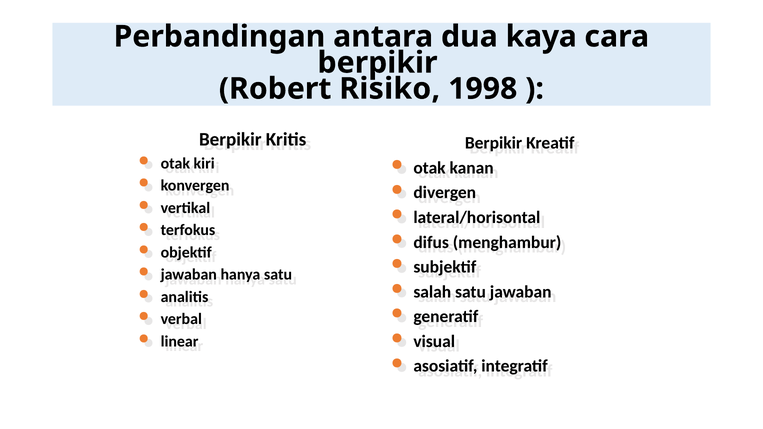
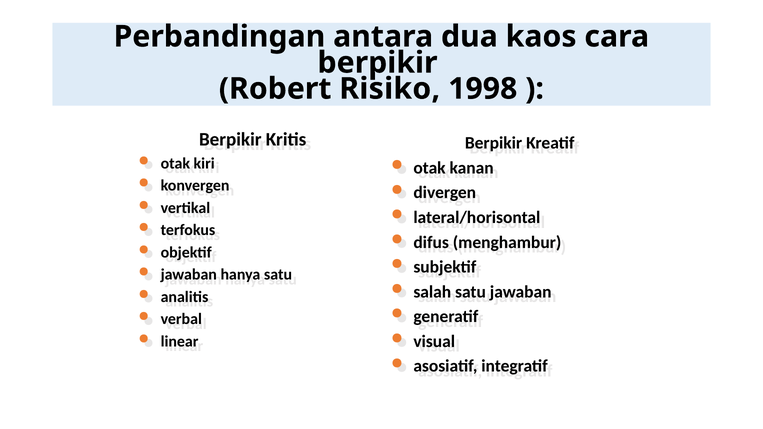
kaya: kaya -> kaos
